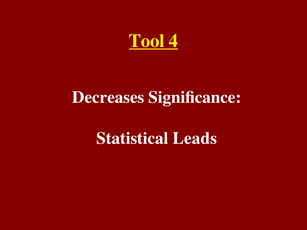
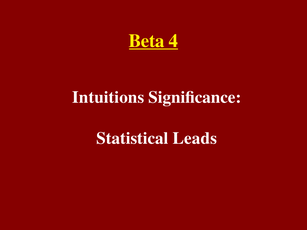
Tool: Tool -> Beta
Decreases: Decreases -> Intuitions
